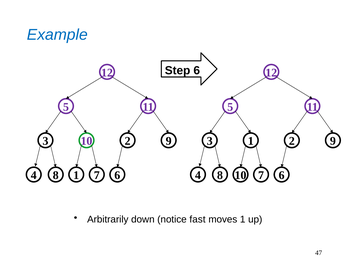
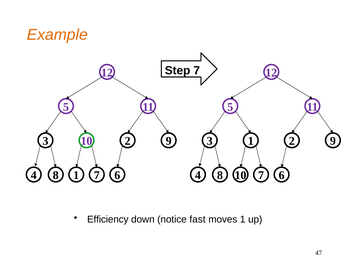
Example colour: blue -> orange
Step 6: 6 -> 7
Arbitrarily: Arbitrarily -> Efficiency
